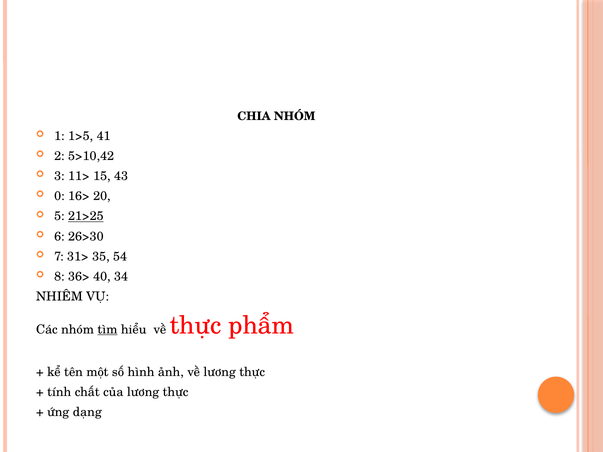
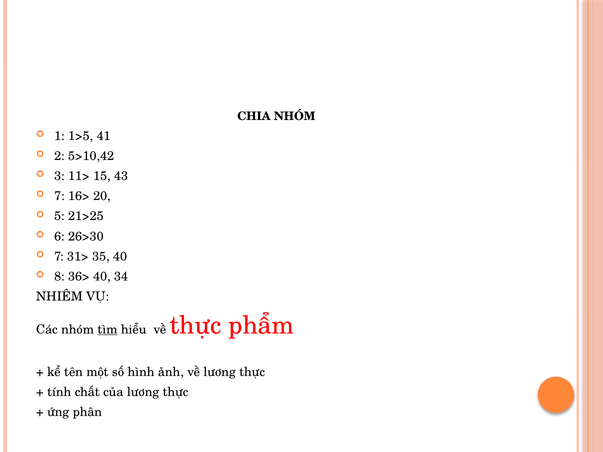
0 at (59, 196): 0 -> 7
21>25 underline: present -> none
35 54: 54 -> 40
dạng: dạng -> phân
